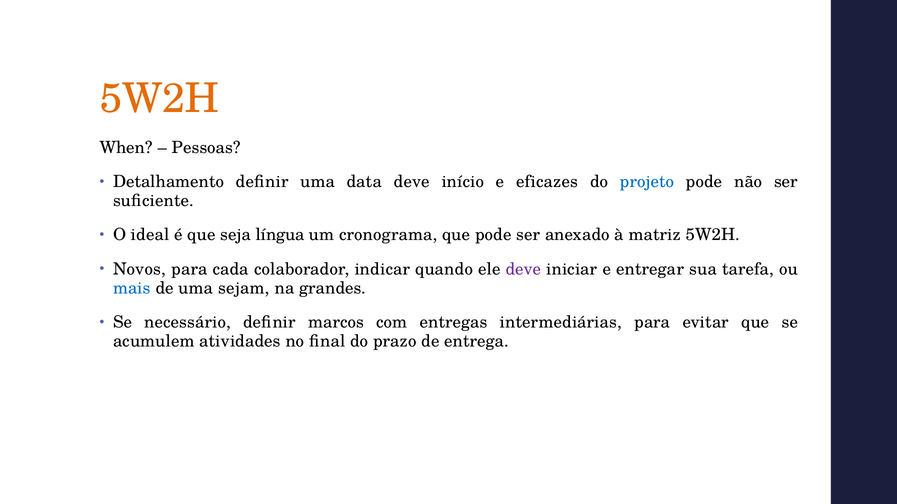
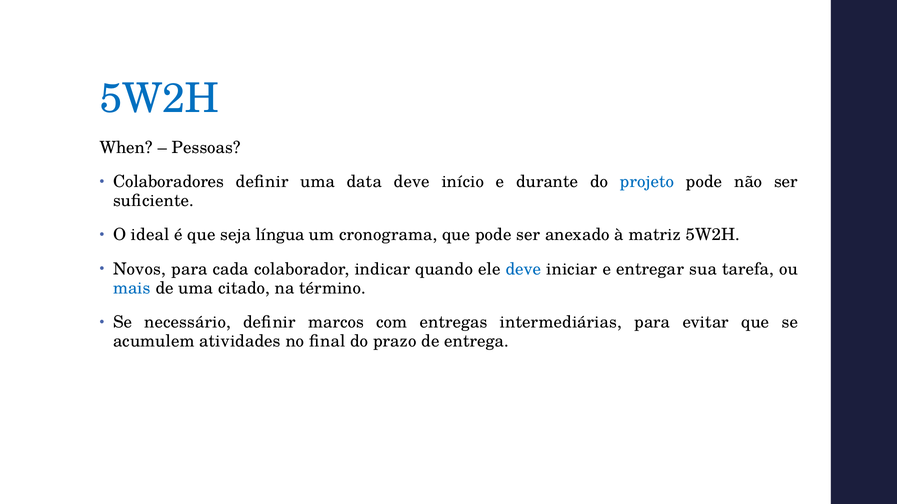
5W2H at (159, 99) colour: orange -> blue
Detalhamento: Detalhamento -> Colaboradores
eficazes: eficazes -> durante
deve at (524, 269) colour: purple -> blue
sejam: sejam -> citado
grandes: grandes -> término
